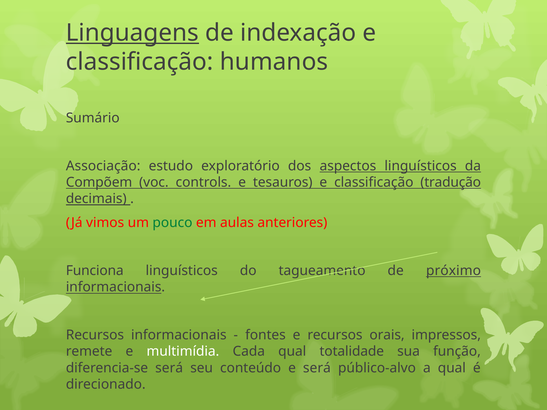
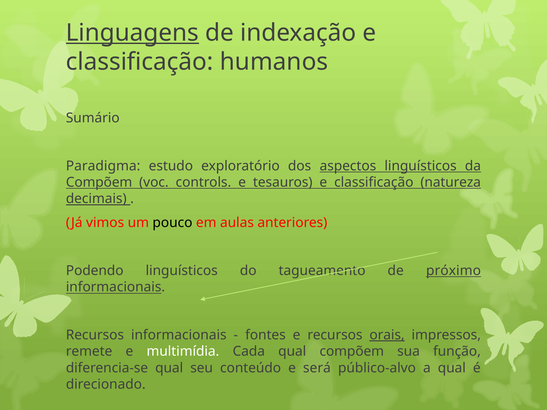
Associação: Associação -> Paradigma
tradução: tradução -> natureza
pouco colour: green -> black
Funciona: Funciona -> Podendo
orais underline: none -> present
qual totalidade: totalidade -> compõem
diferencia-se será: será -> qual
